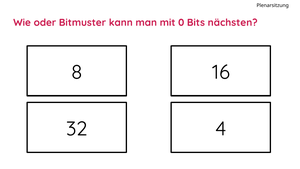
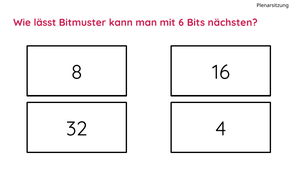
oder: oder -> lässt
0: 0 -> 6
